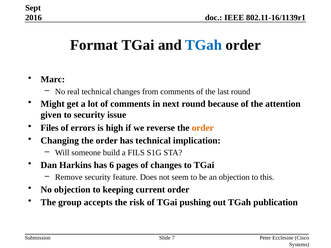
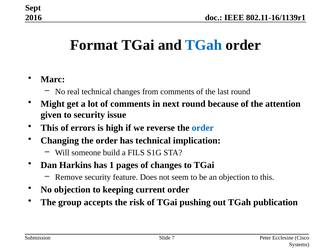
Files at (50, 128): Files -> This
order at (203, 128) colour: orange -> blue
6: 6 -> 1
